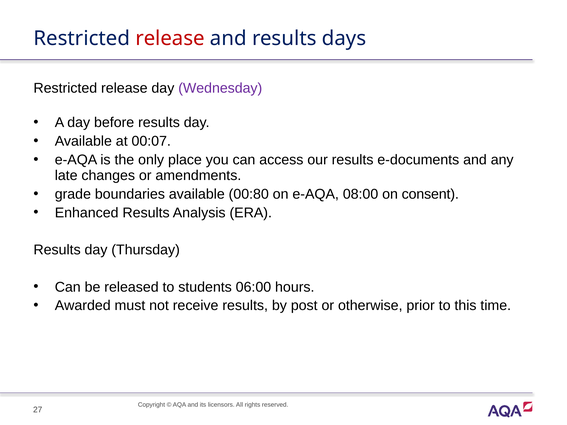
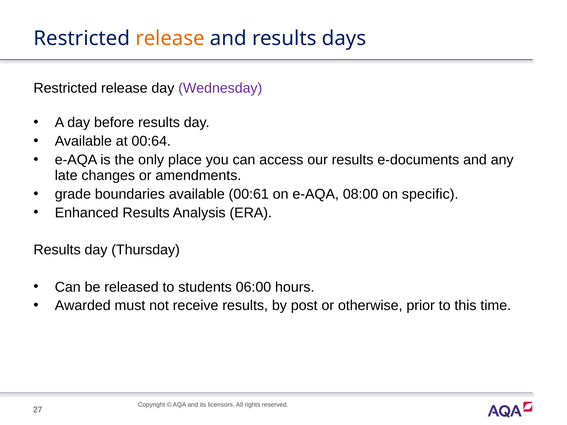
release at (170, 39) colour: red -> orange
00:07: 00:07 -> 00:64
00:80: 00:80 -> 00:61
consent: consent -> specific
